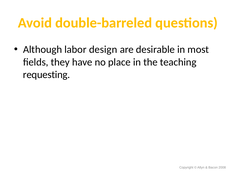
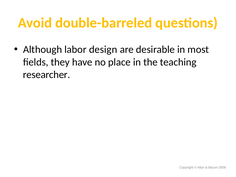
requesting: requesting -> researcher
